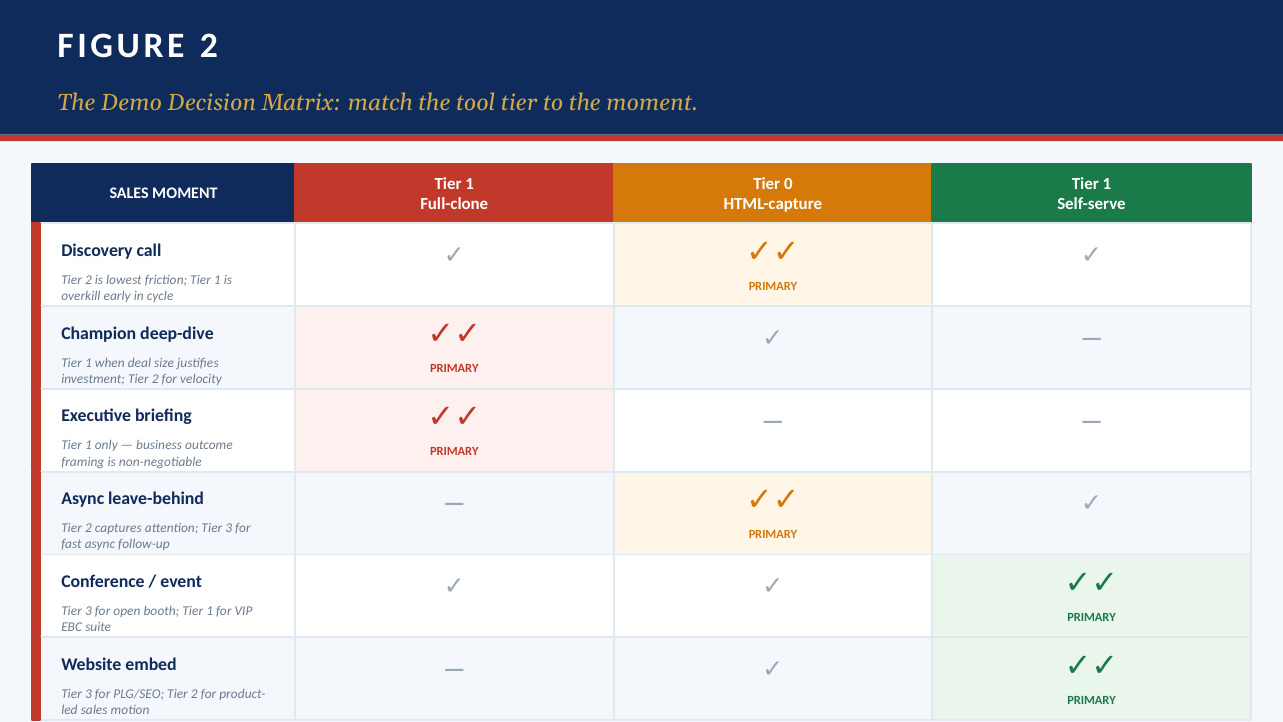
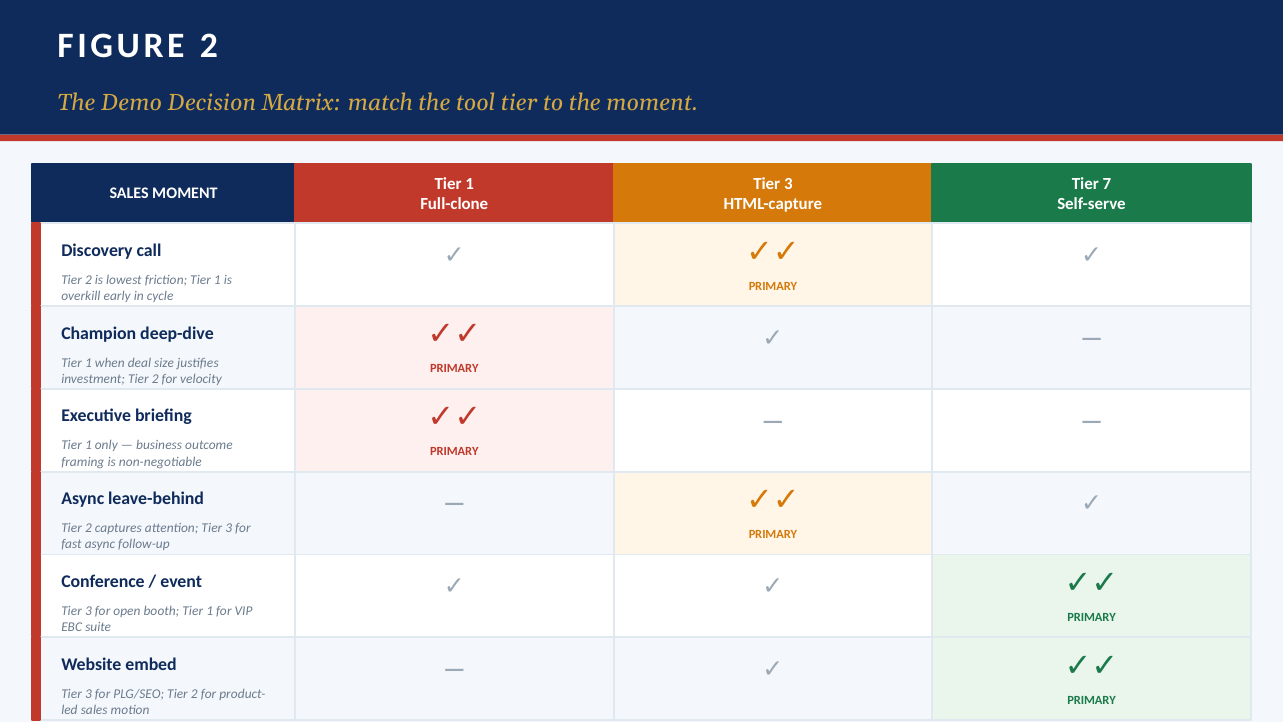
0 at (788, 183): 0 -> 3
1 at (1107, 183): 1 -> 7
